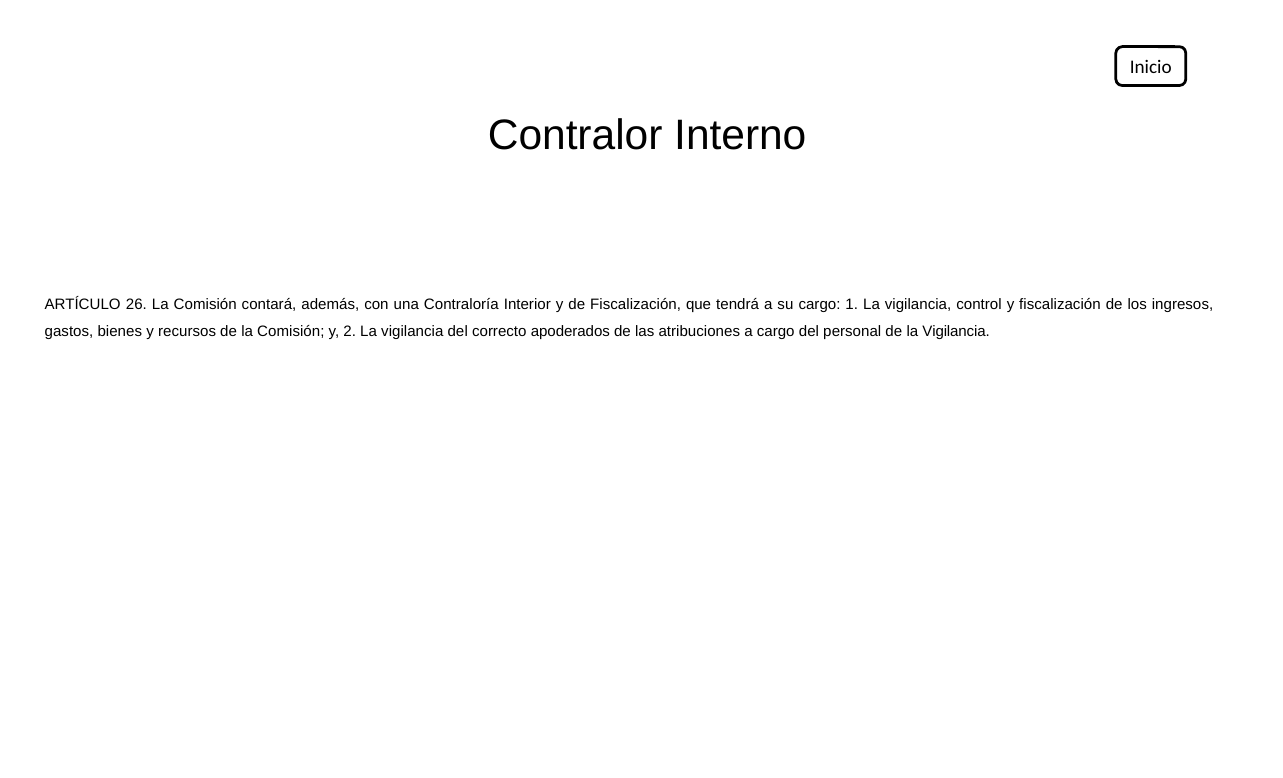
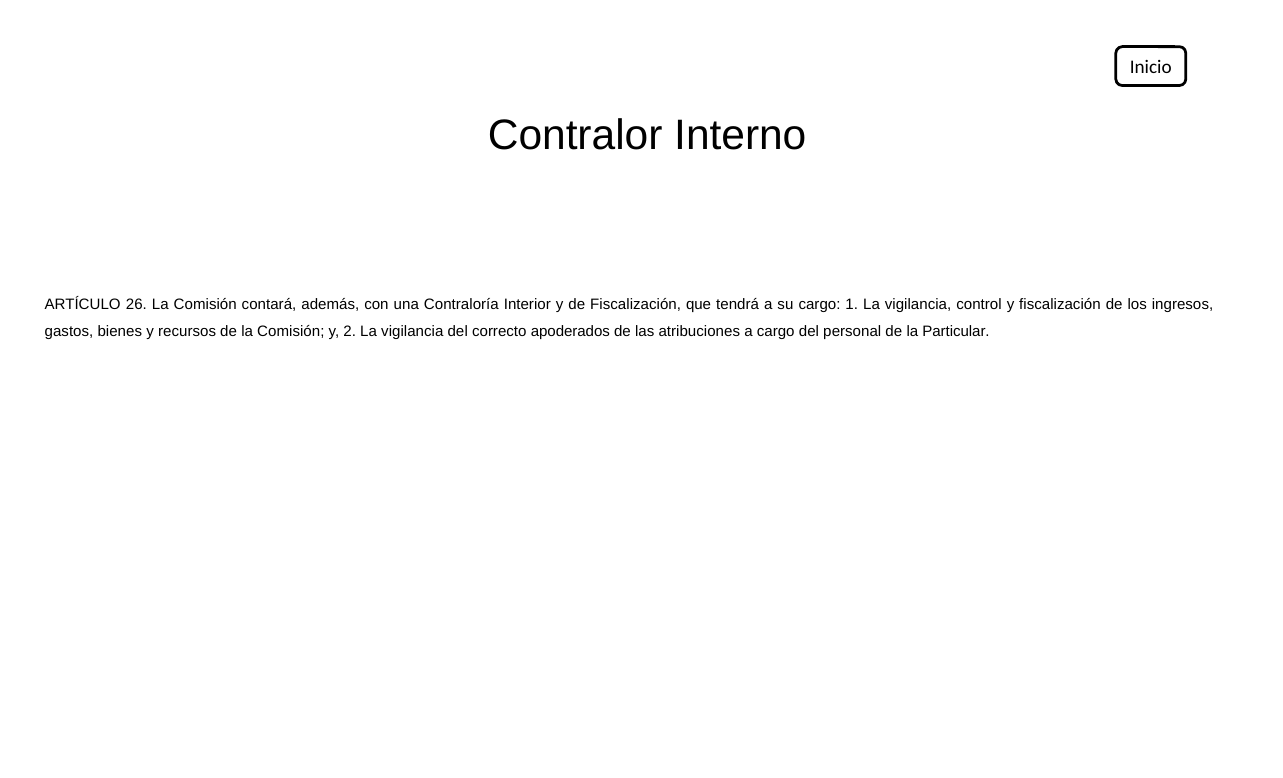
de la Vigilancia: Vigilancia -> Particular
